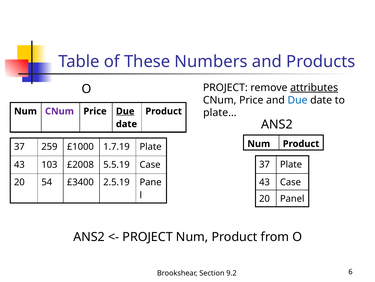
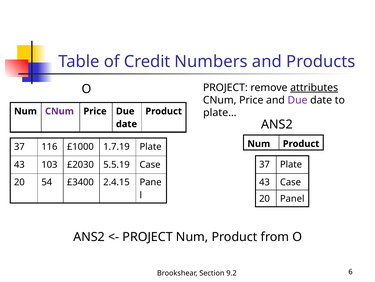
These: These -> Credit
Due at (297, 100) colour: blue -> purple
Due at (125, 111) underline: present -> none
259: 259 -> 116
£2008: £2008 -> £2030
2.5.19: 2.5.19 -> 2.4.15
